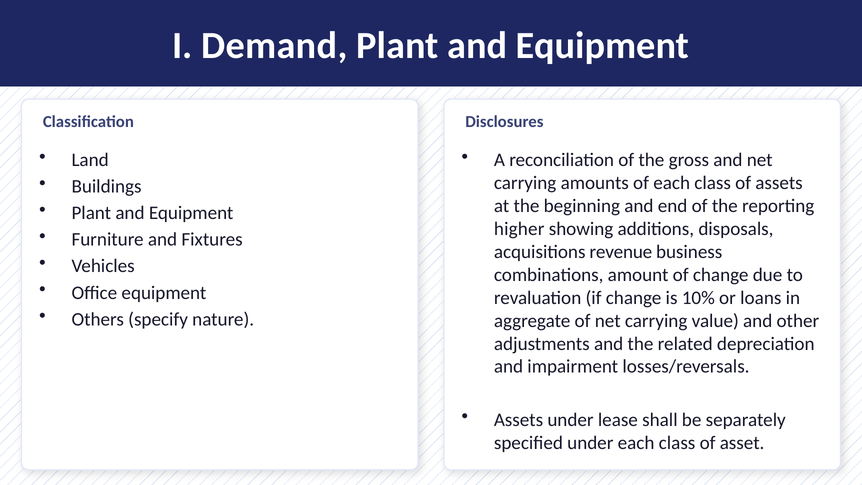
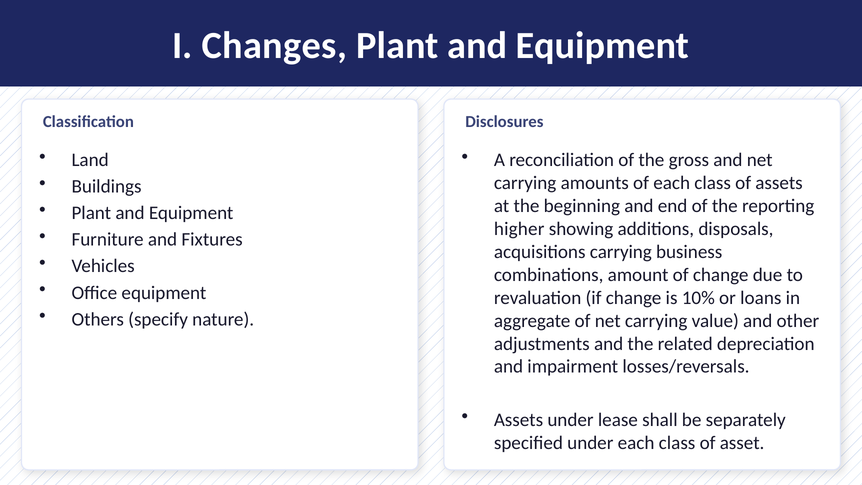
Demand: Demand -> Changes
acquisitions revenue: revenue -> carrying
